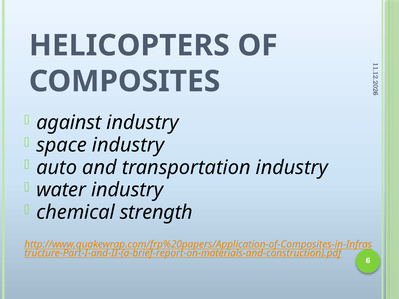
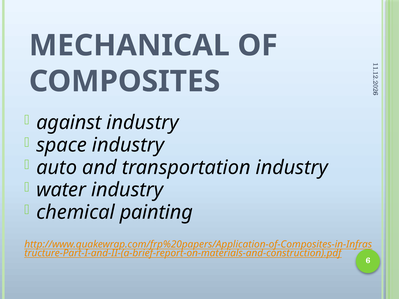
HELICOPTERS: HELICOPTERS -> MECHANICAL
strength: strength -> painting
